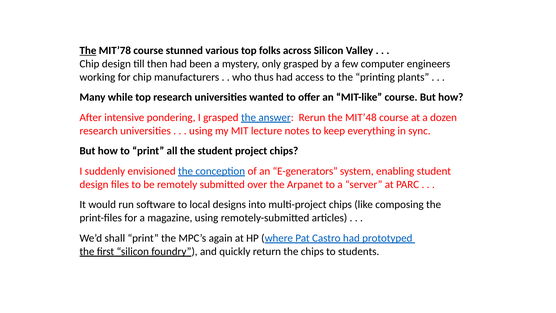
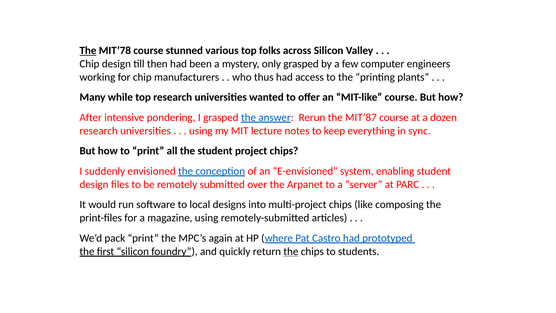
MIT’48: MIT’48 -> MIT’87
E-generators: E-generators -> E-envisioned
shall: shall -> pack
the at (291, 251) underline: none -> present
